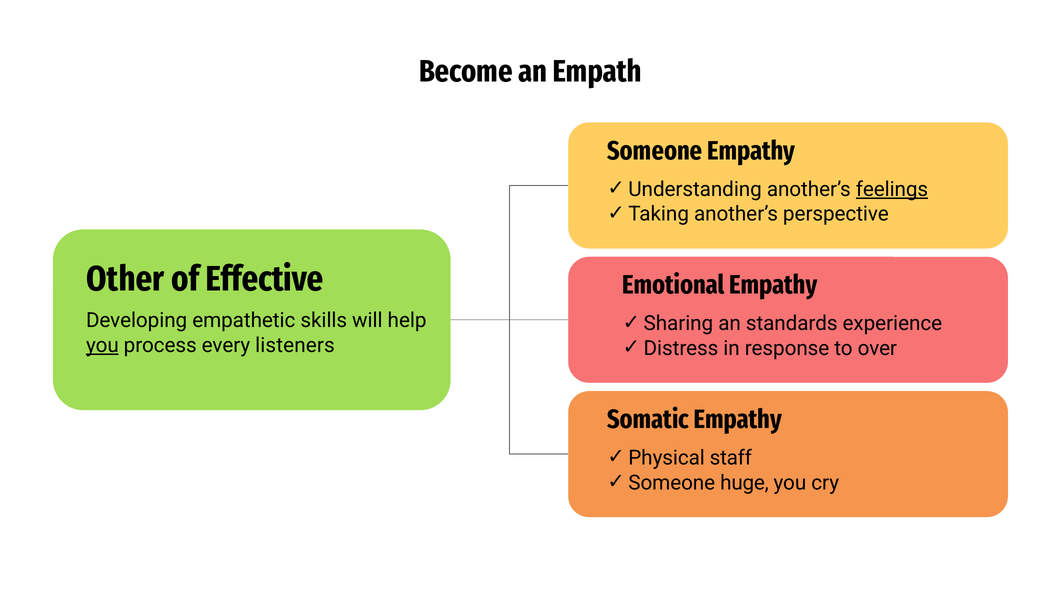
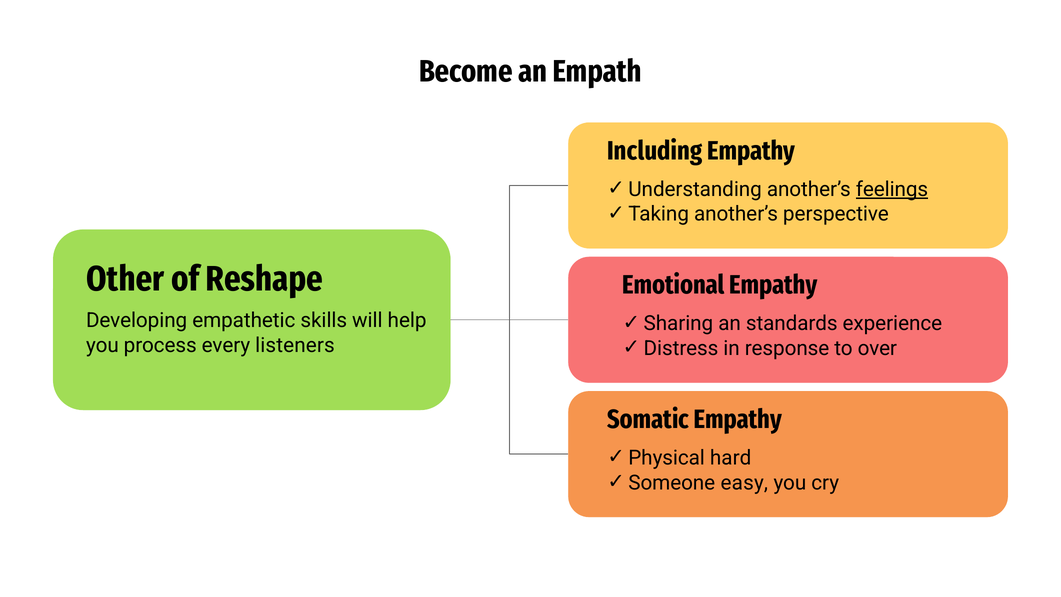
Someone: Someone -> Including
Effective: Effective -> Reshape
you at (102, 345) underline: present -> none
staff: staff -> hard
huge: huge -> easy
